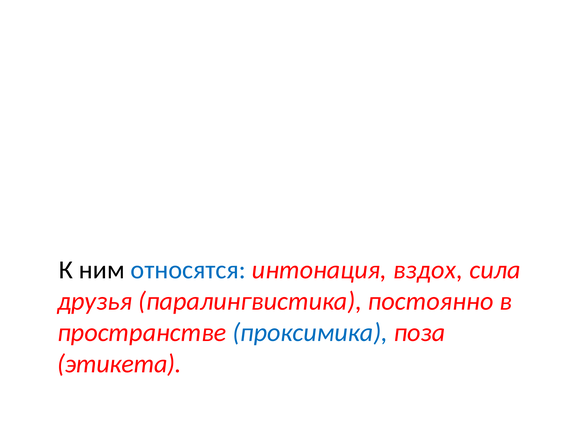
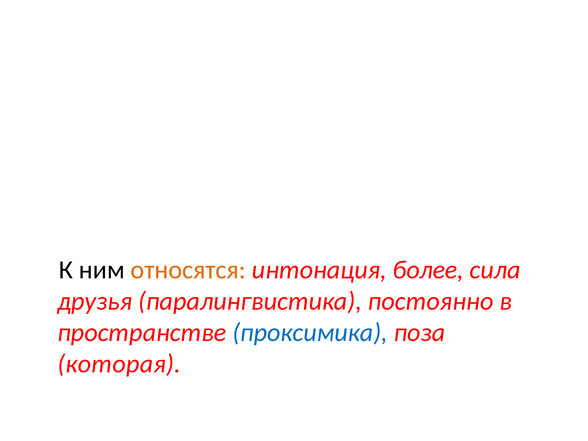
относятся colour: blue -> orange
вздох: вздох -> более
этикета: этикета -> которая
